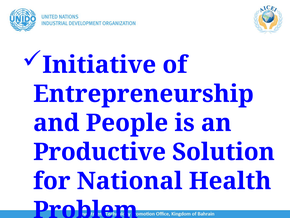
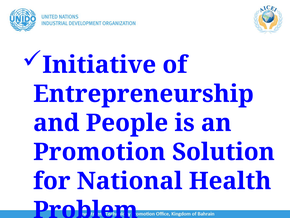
Productive: Productive -> Promotion
